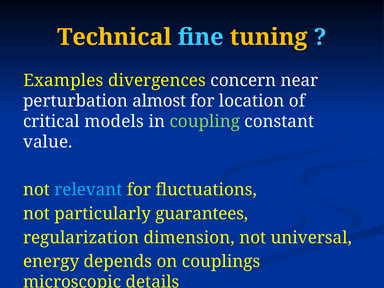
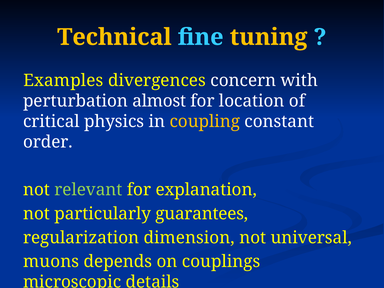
near: near -> with
models: models -> physics
coupling colour: light green -> yellow
value: value -> order
relevant colour: light blue -> light green
fluctuations: fluctuations -> explanation
energy: energy -> muons
